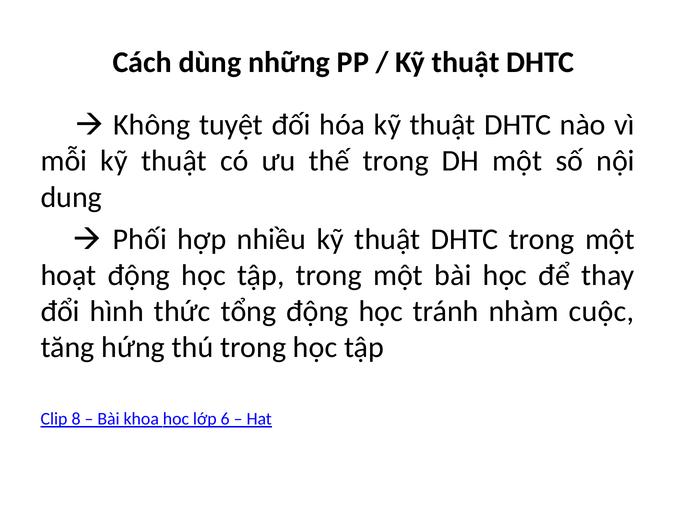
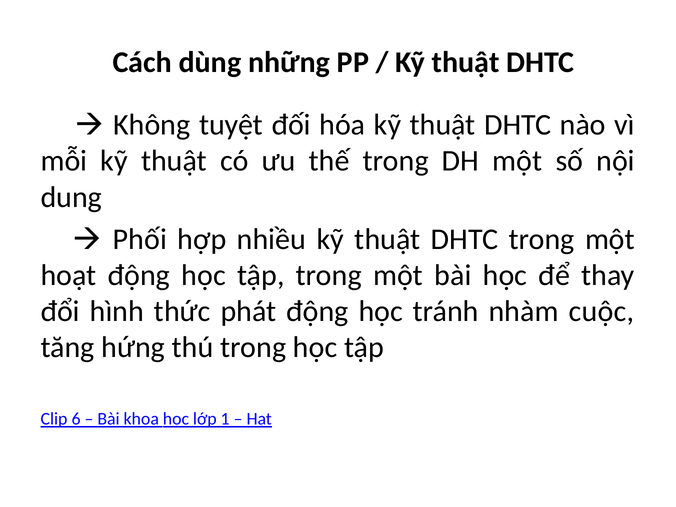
tổng: tổng -> phát
8: 8 -> 6
6: 6 -> 1
